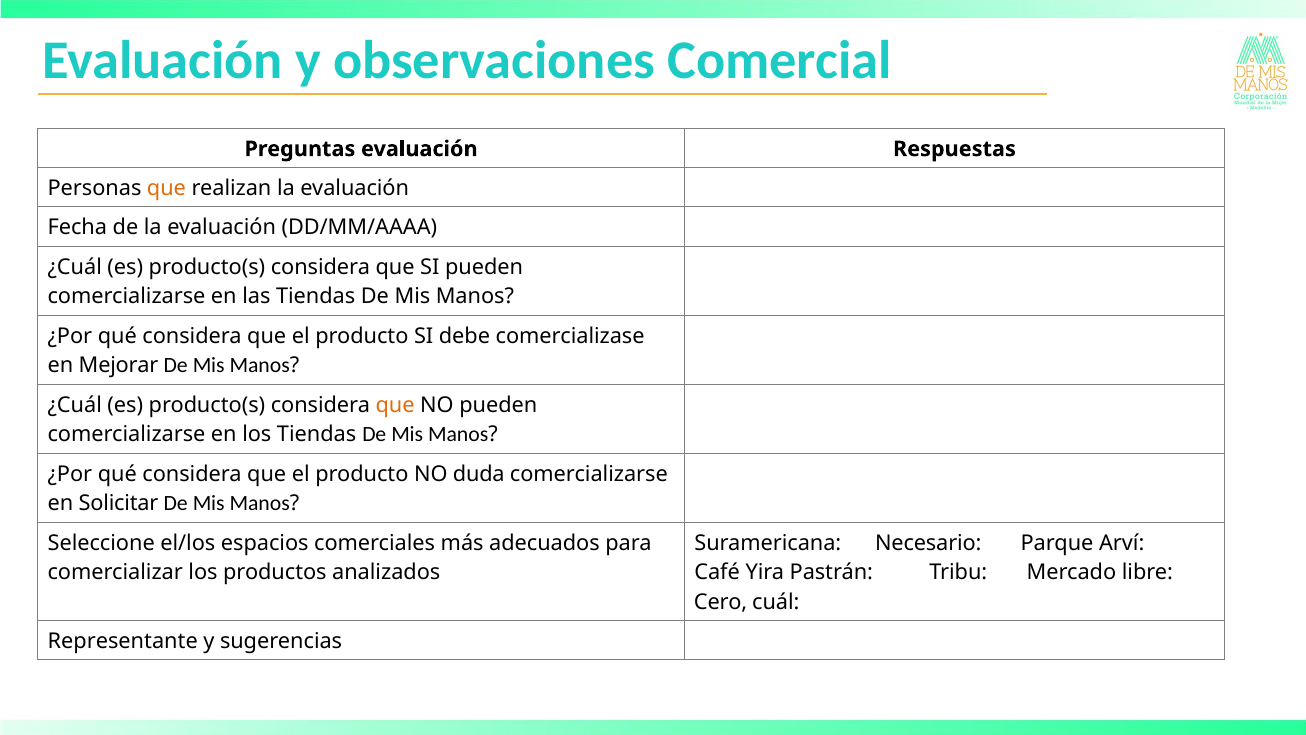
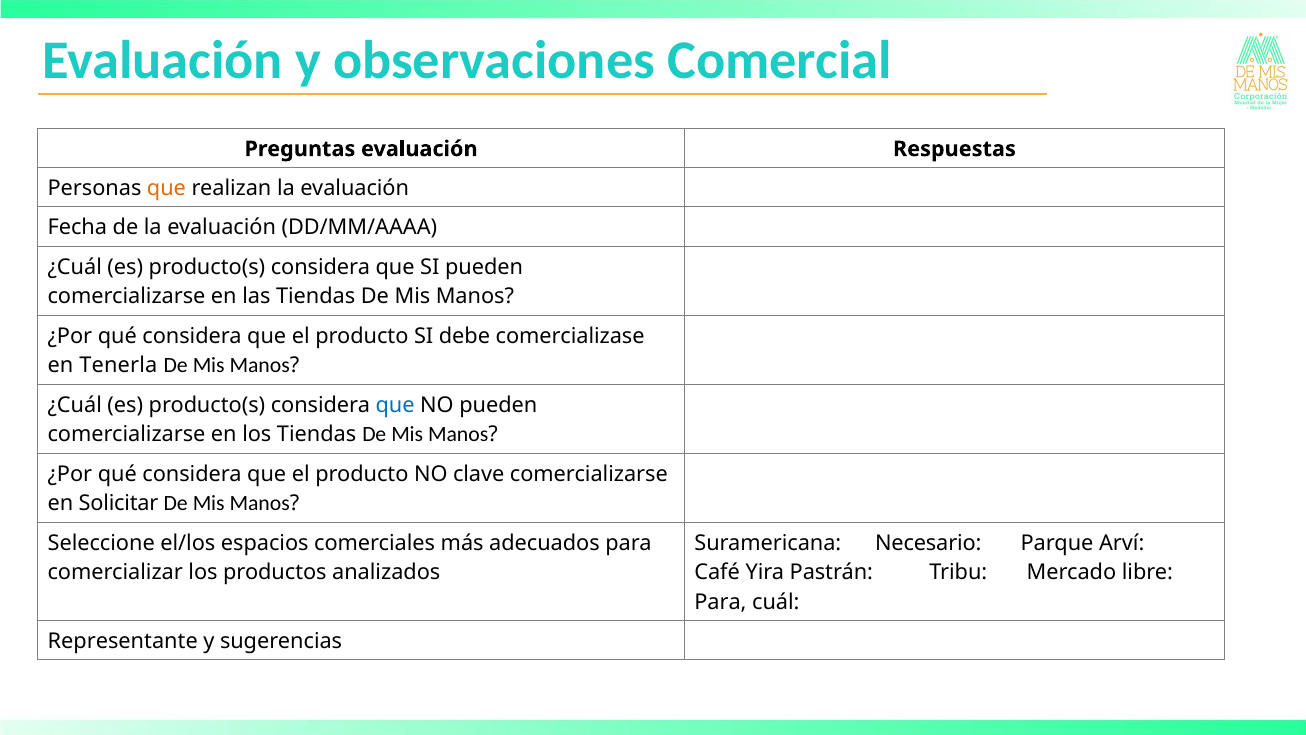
Mejorar: Mejorar -> Tenerla
que at (395, 405) colour: orange -> blue
duda: duda -> clave
Cero at (721, 602): Cero -> Para
